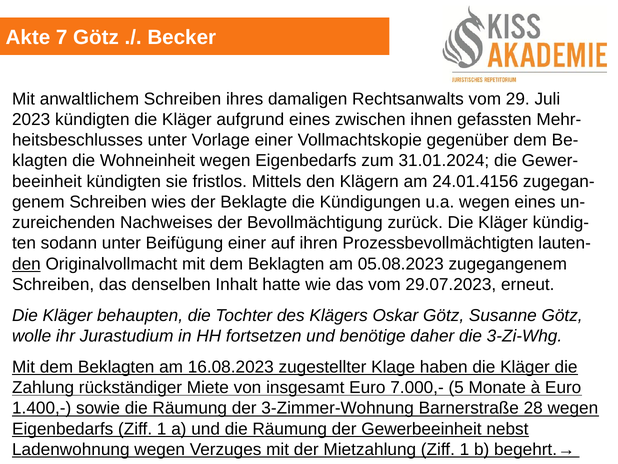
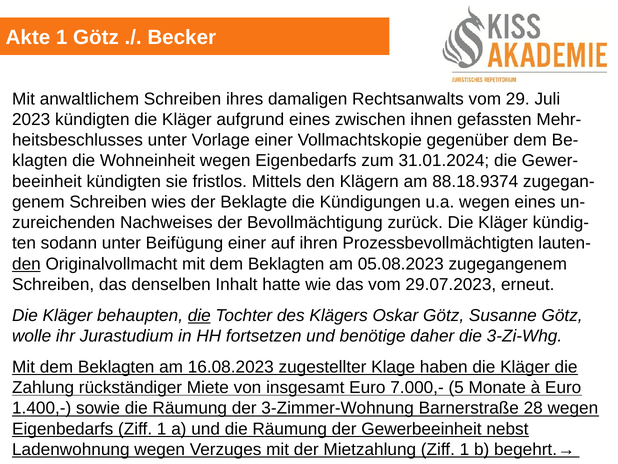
Akte 7: 7 -> 1
24.01.4156: 24.01.4156 -> 88.18.9374
die at (199, 315) underline: none -> present
